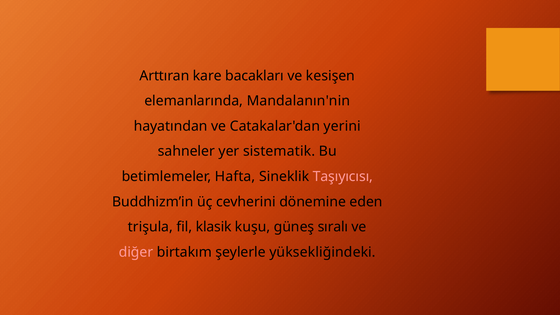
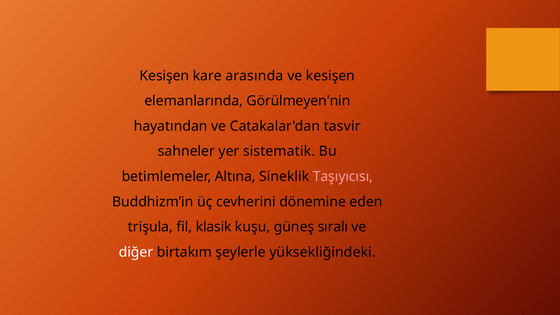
Arttıran at (164, 76): Arttıran -> Kesişen
bacakları: bacakları -> arasında
Mandalanın'nin: Mandalanın'nin -> Görülmeyen'nin
yerini: yerini -> tasvir
Hafta: Hafta -> Altına
diğer colour: pink -> white
